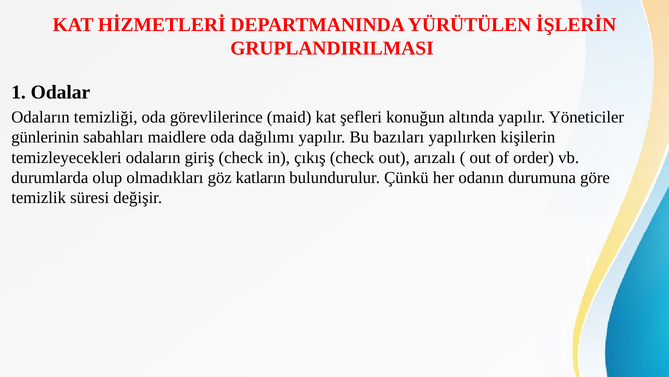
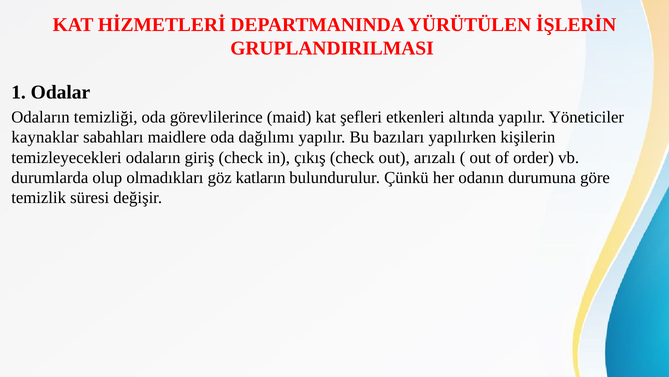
konuğun: konuğun -> etkenleri
günlerinin: günlerinin -> kaynaklar
